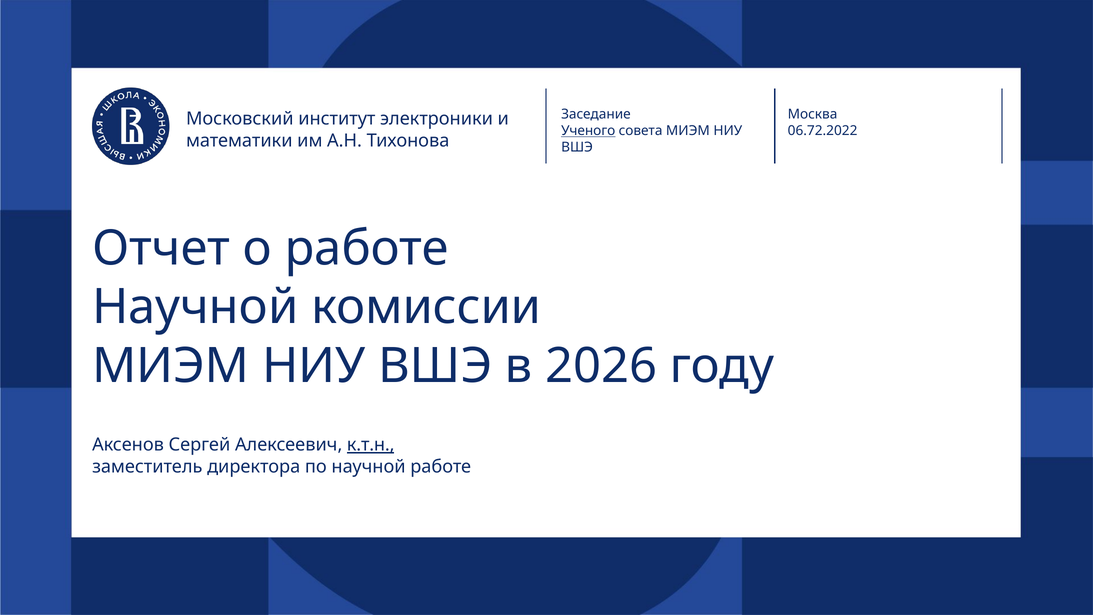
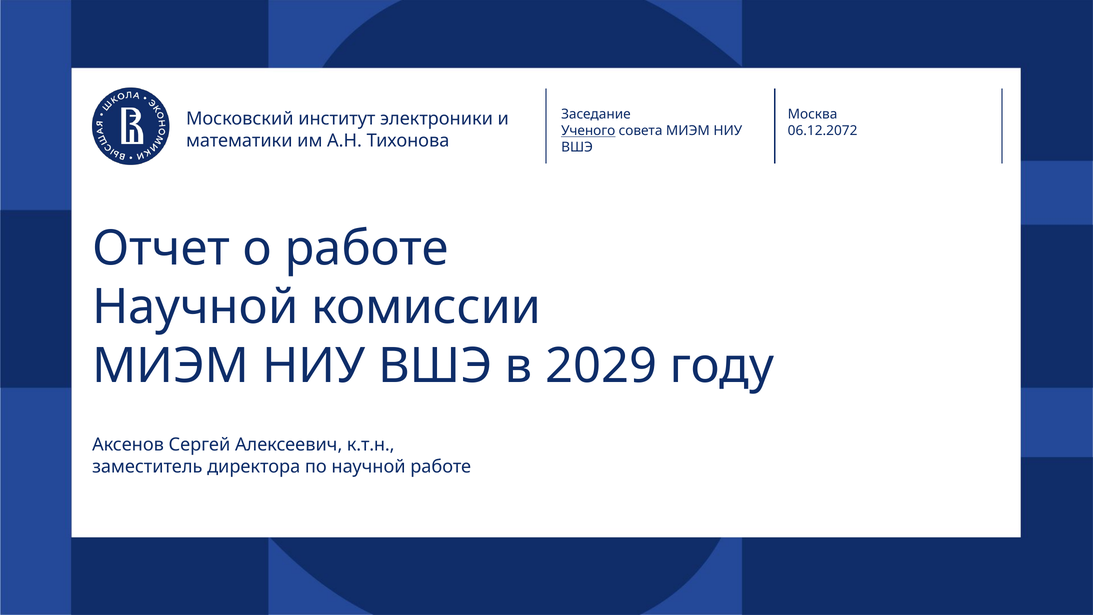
06.72.2022: 06.72.2022 -> 06.12.2072
2026: 2026 -> 2029
к.т.н underline: present -> none
